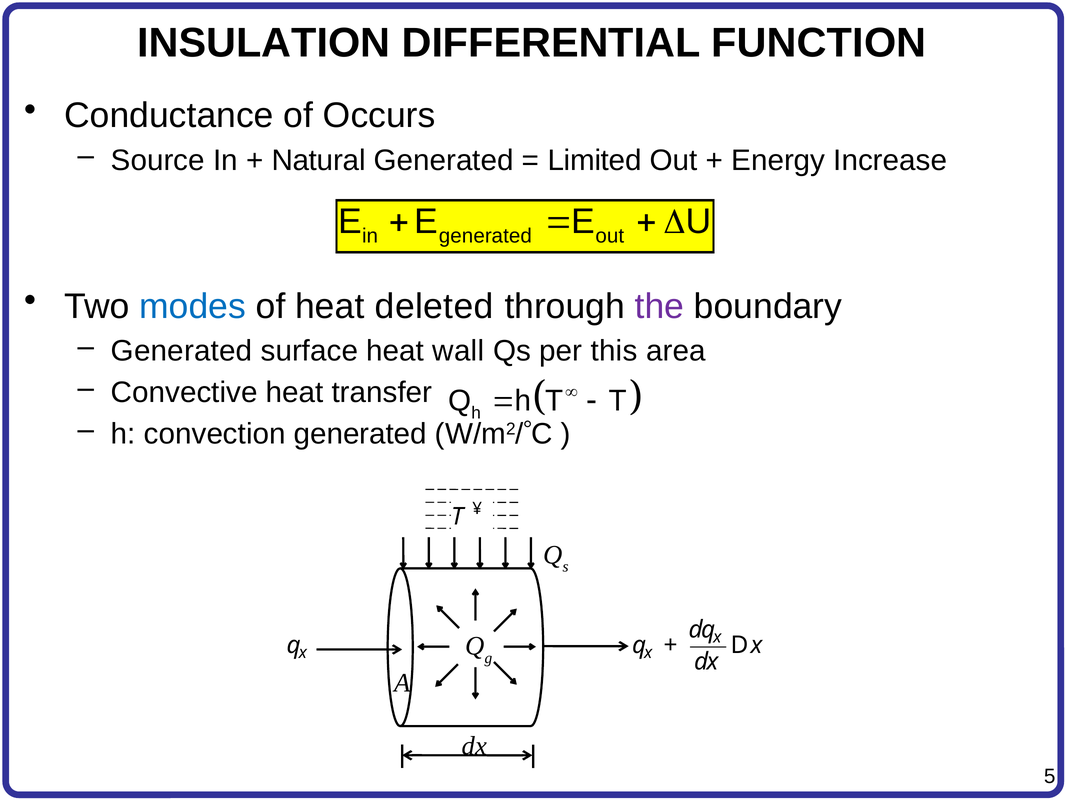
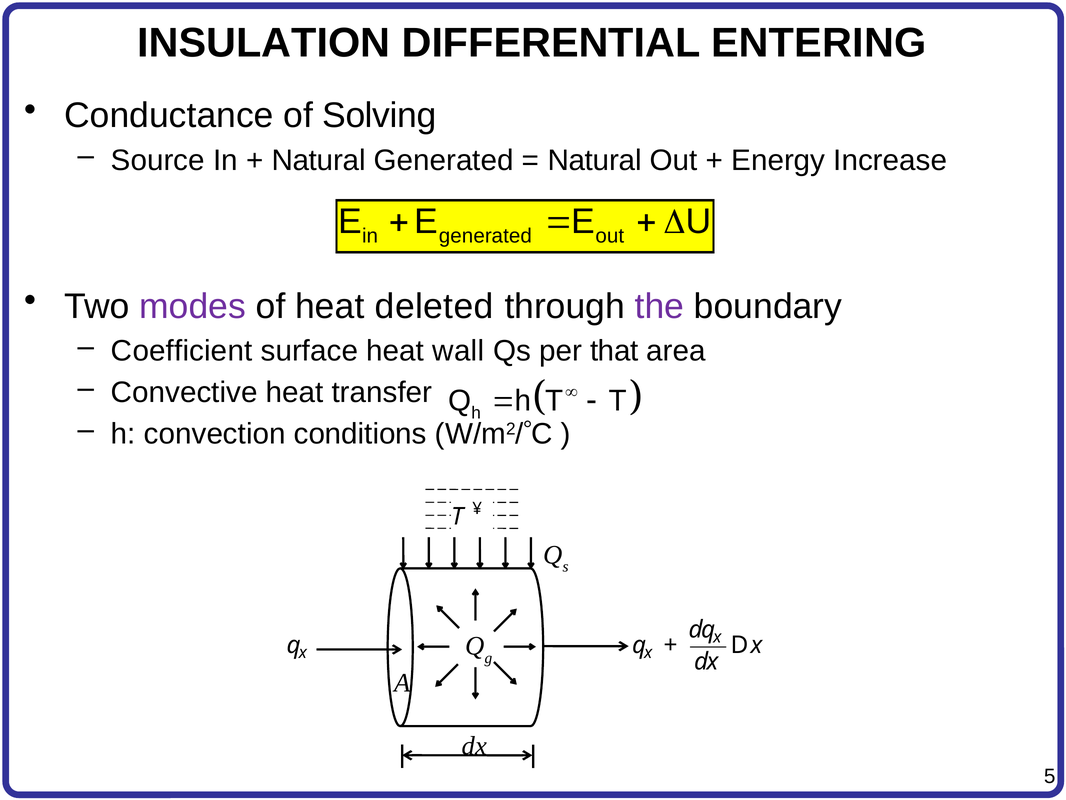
FUNCTION: FUNCTION -> ENTERING
Occurs: Occurs -> Solving
Limited at (595, 160): Limited -> Natural
modes colour: blue -> purple
Generated at (182, 351): Generated -> Coefficient
this: this -> that
convection generated: generated -> conditions
